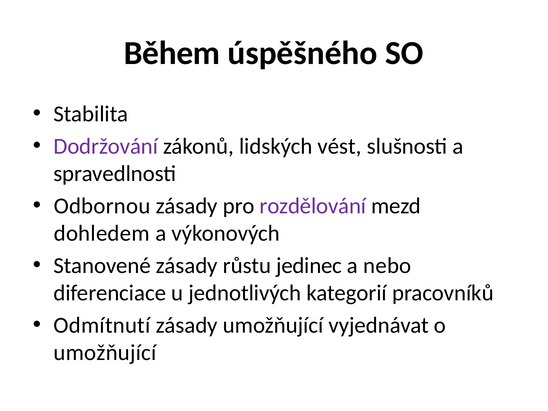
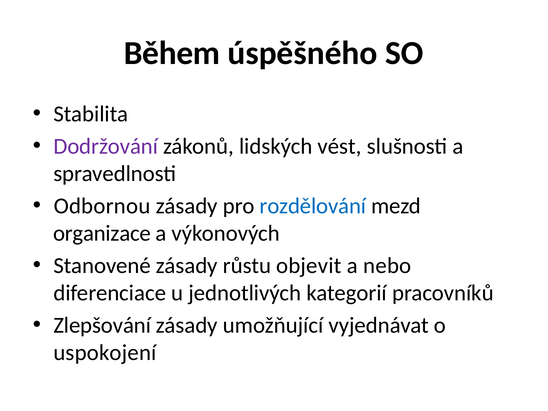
rozdělování colour: purple -> blue
dohledem: dohledem -> organizace
jedinec: jedinec -> objevit
Odmítnutí: Odmítnutí -> Zlepšování
umožňující at (105, 353): umožňující -> uspokojení
